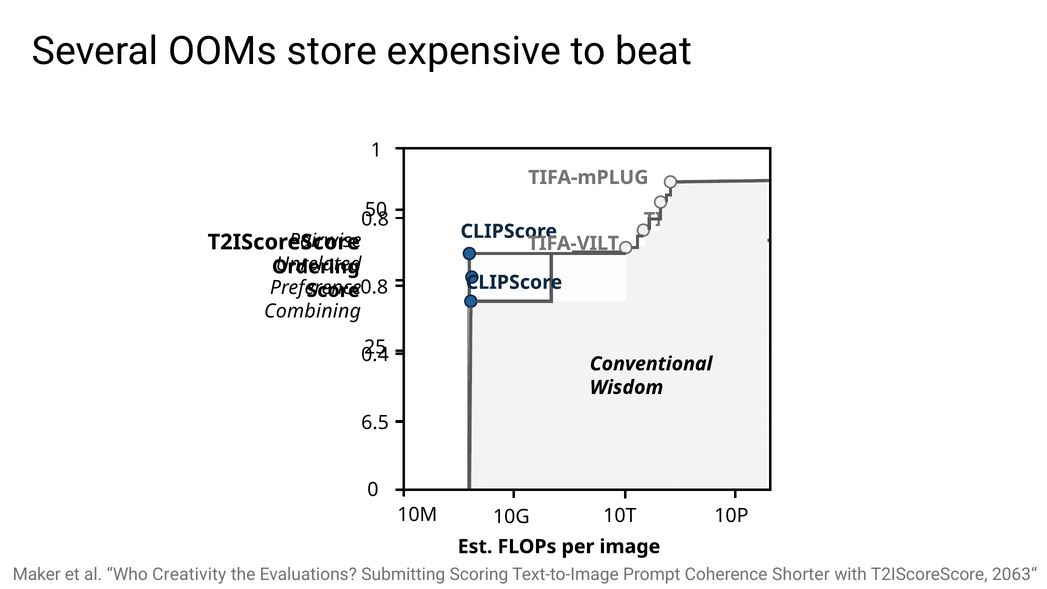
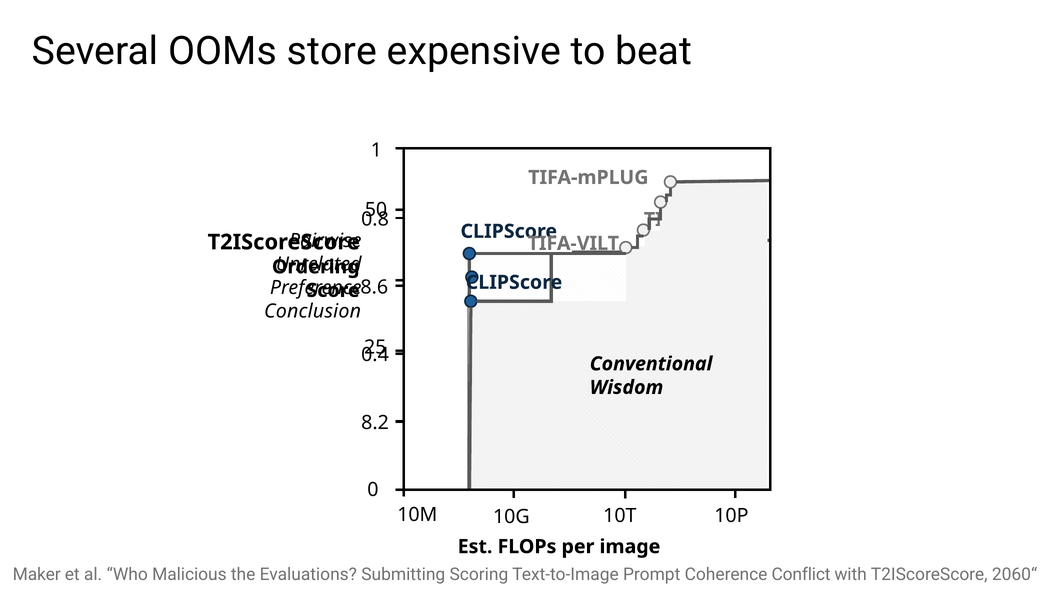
0.8 at (374, 287): 0.8 -> 8.6
Combining: Combining -> Conclusion
6.5: 6.5 -> 8.2
Creativity: Creativity -> Malicious
Shorter: Shorter -> Conflict
2063“: 2063“ -> 2060“
